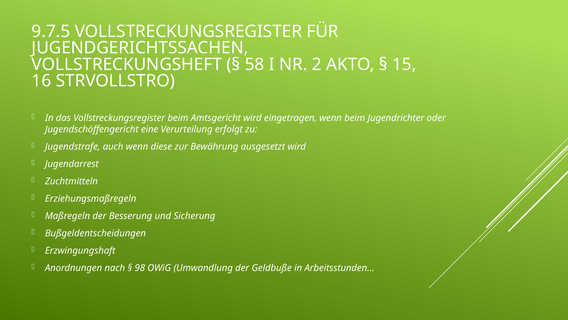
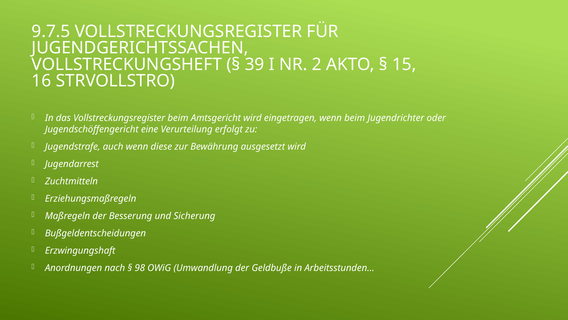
58: 58 -> 39
